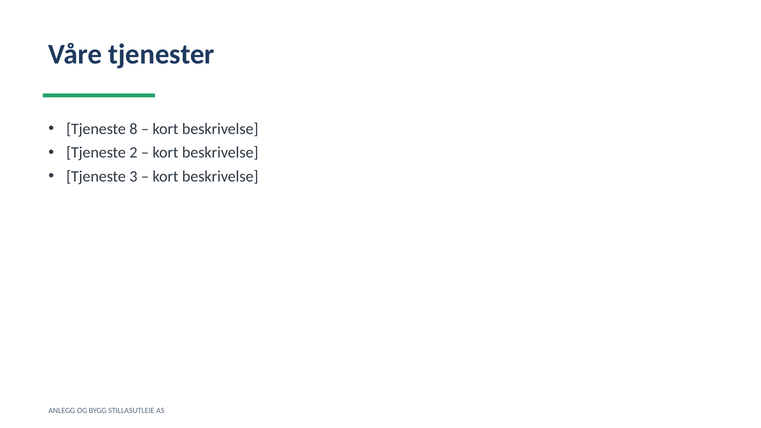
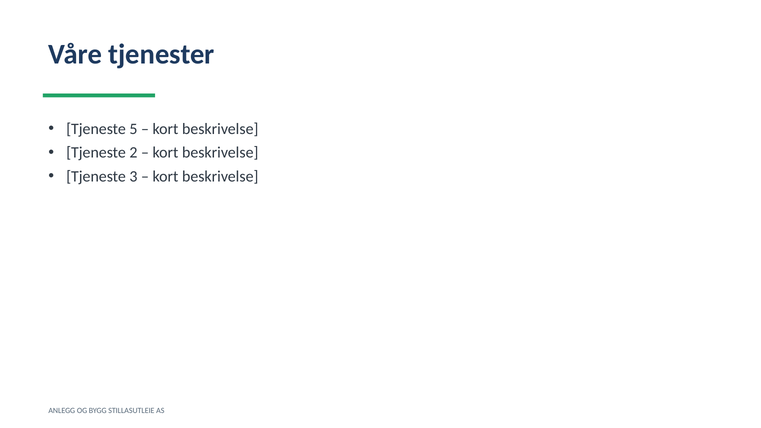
8: 8 -> 5
